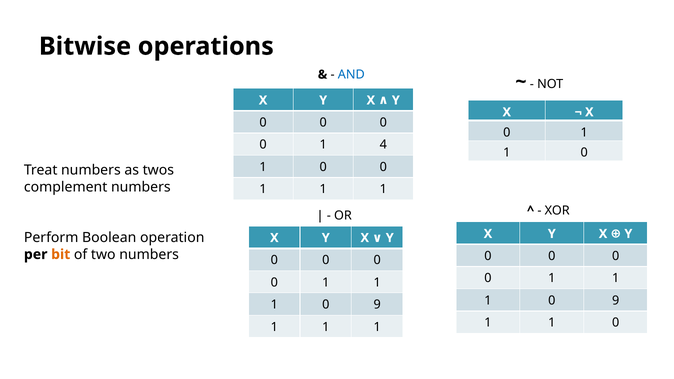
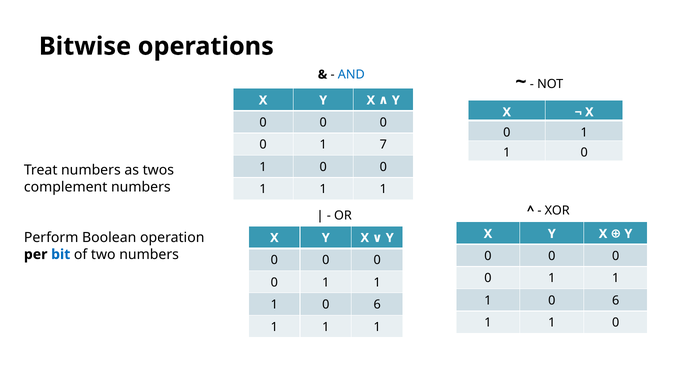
4: 4 -> 7
bit colour: orange -> blue
9 at (616, 301): 9 -> 6
9 at (377, 305): 9 -> 6
